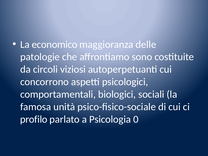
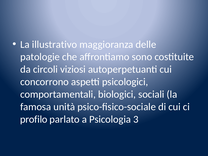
economico: economico -> illustrativo
0: 0 -> 3
